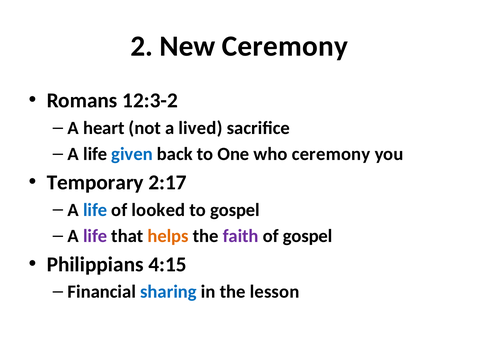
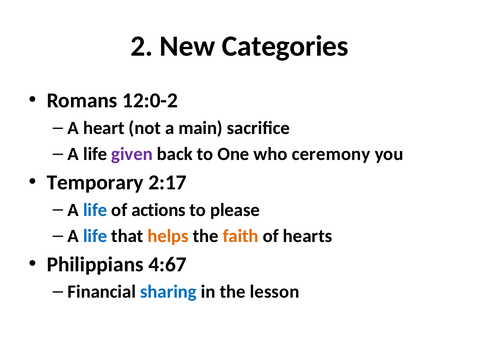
New Ceremony: Ceremony -> Categories
12:3-2: 12:3-2 -> 12:0-2
lived: lived -> main
given colour: blue -> purple
looked: looked -> actions
to gospel: gospel -> please
life at (95, 236) colour: purple -> blue
faith colour: purple -> orange
of gospel: gospel -> hearts
4:15: 4:15 -> 4:67
